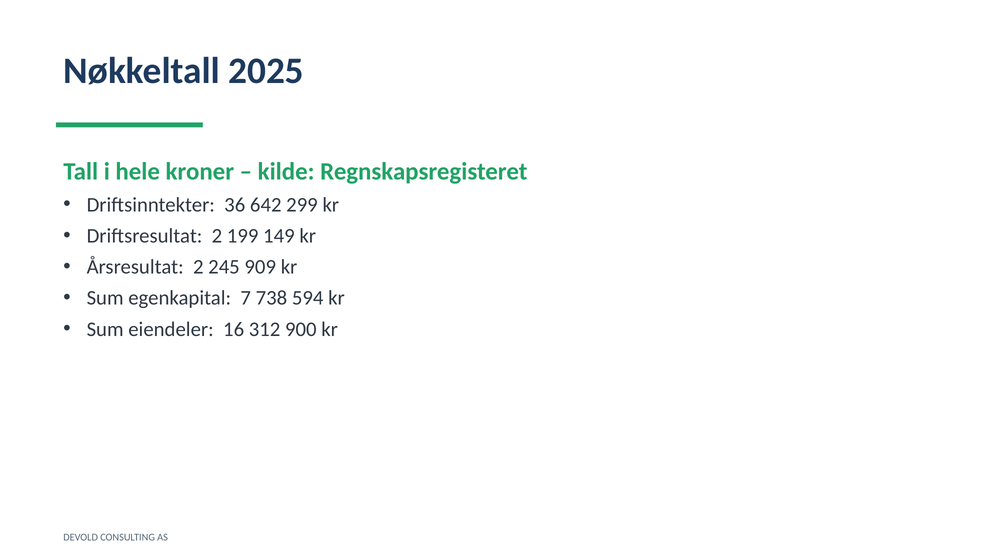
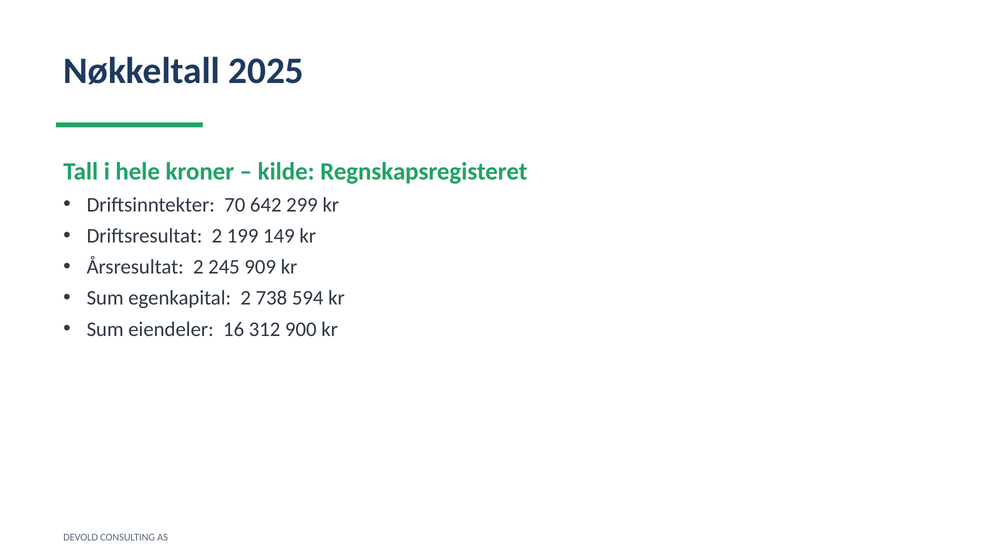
36: 36 -> 70
egenkapital 7: 7 -> 2
